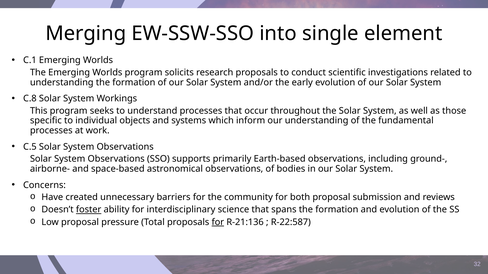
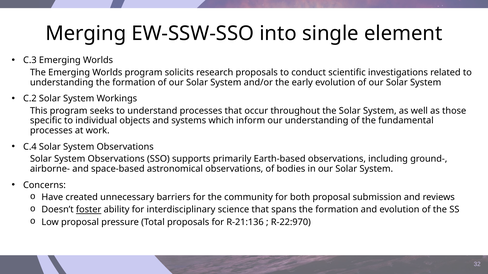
C.1: C.1 -> C.3
C.8: C.8 -> C.2
C.5: C.5 -> C.4
for at (218, 222) underline: present -> none
R-22:587: R-22:587 -> R-22:970
